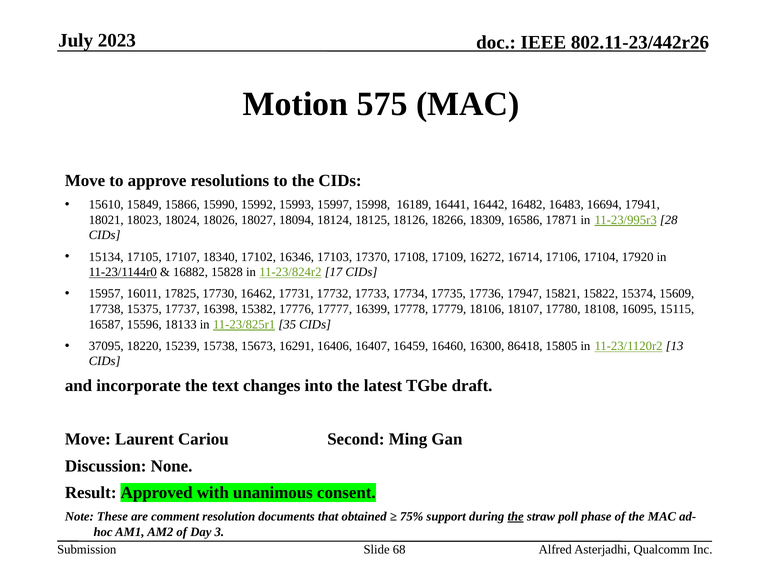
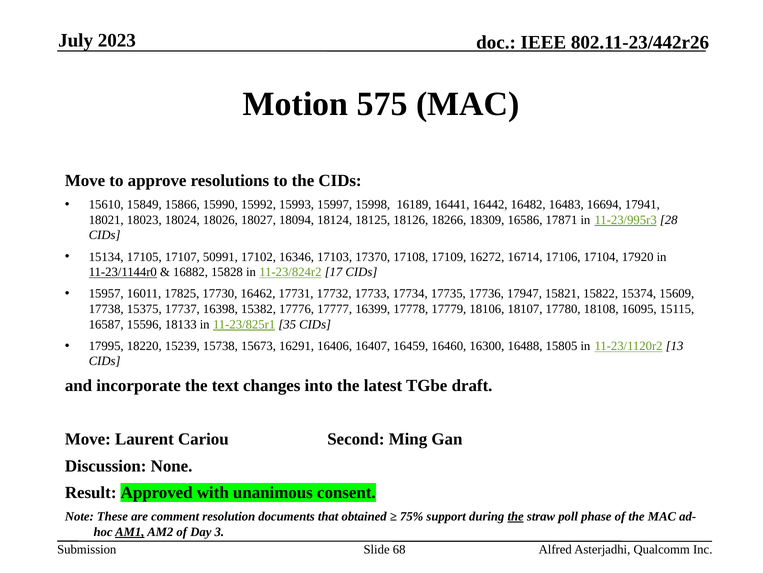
18340: 18340 -> 50991
37095: 37095 -> 17995
86418: 86418 -> 16488
AM1 underline: none -> present
